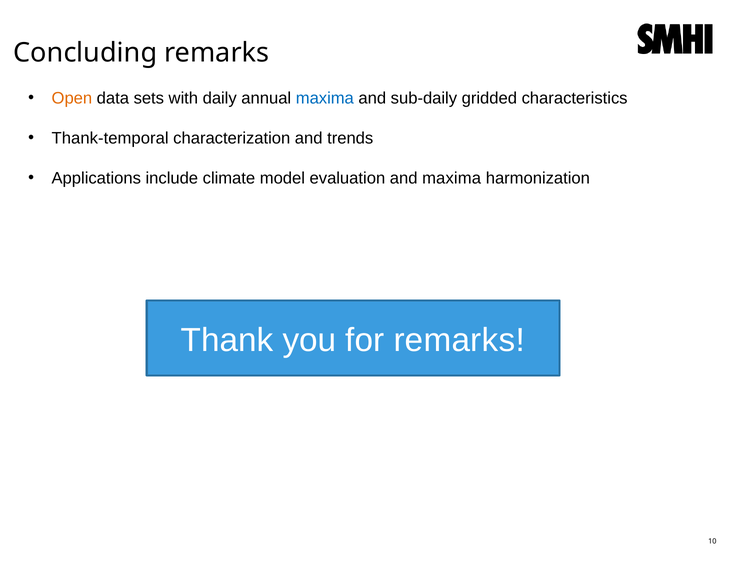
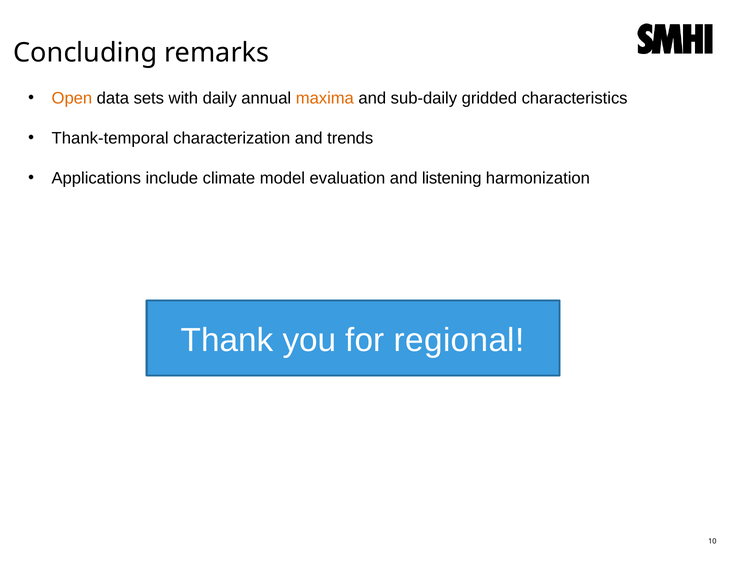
maxima at (325, 98) colour: blue -> orange
and maxima: maxima -> listening
for remarks: remarks -> regional
